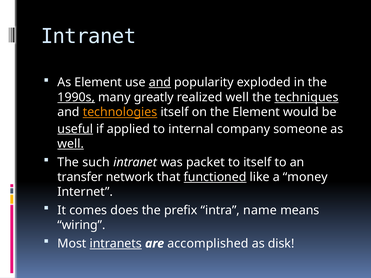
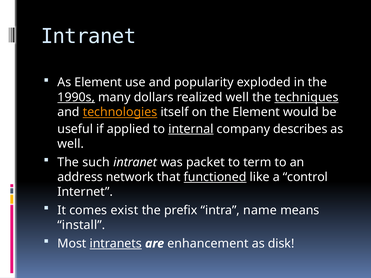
and at (160, 82) underline: present -> none
greatly: greatly -> dollars
useful underline: present -> none
internal underline: none -> present
someone: someone -> describes
well at (71, 144) underline: present -> none
to itself: itself -> term
transfer: transfer -> address
money: money -> control
does: does -> exist
wiring: wiring -> install
accomplished: accomplished -> enhancement
